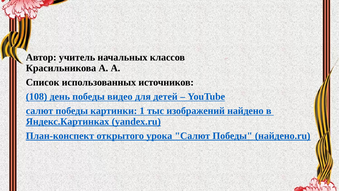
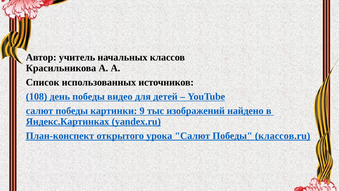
1: 1 -> 9
найдено.ru: найдено.ru -> классов.ru
